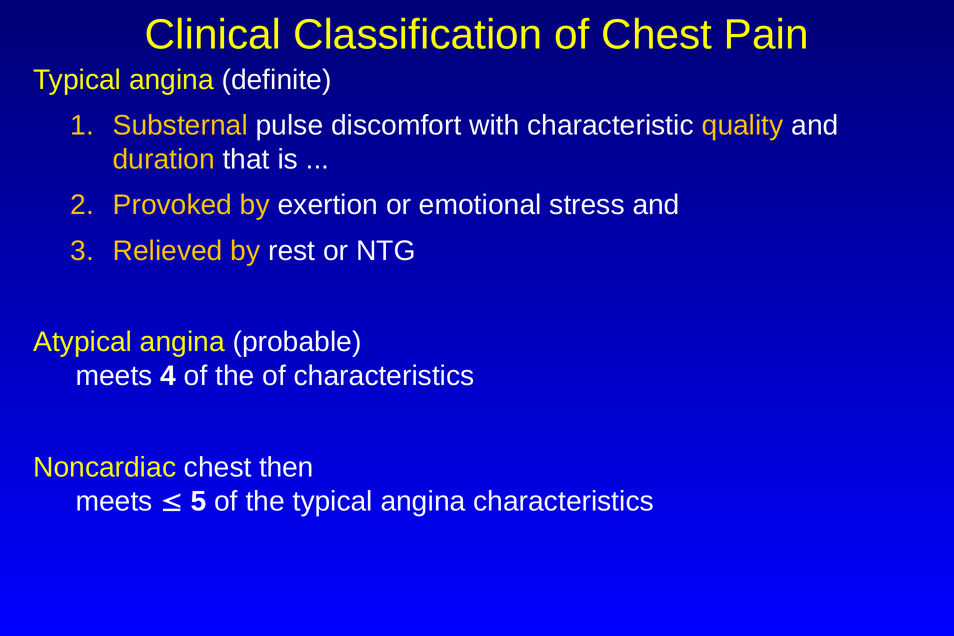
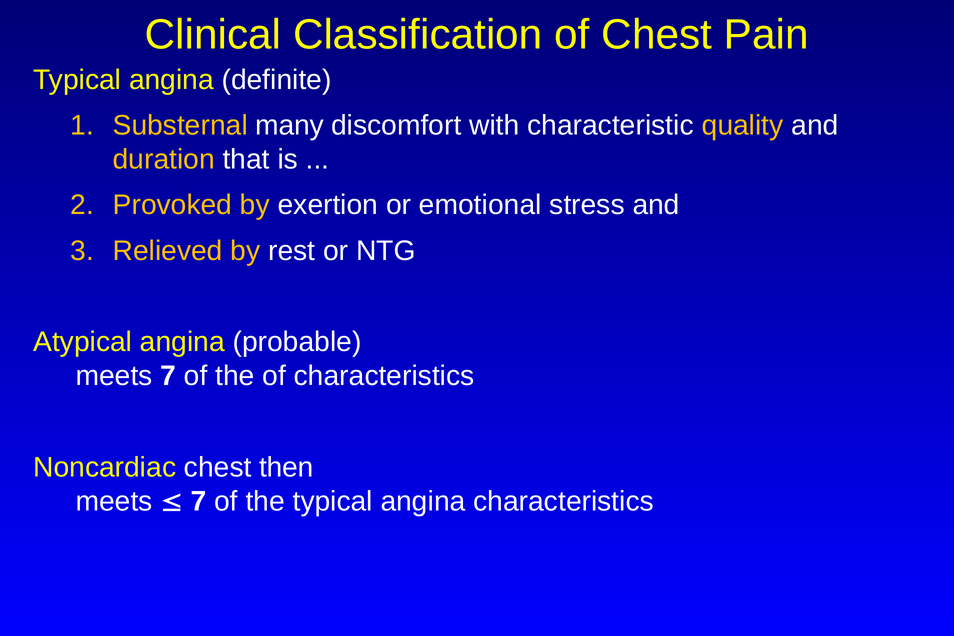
pulse: pulse -> many
meets 4: 4 -> 7
5 at (198, 501): 5 -> 7
